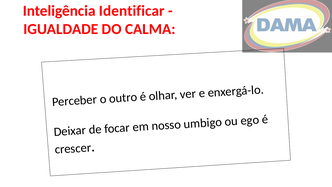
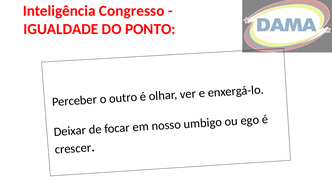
Identificar: Identificar -> Congresso
CALMA: CALMA -> PONTO
